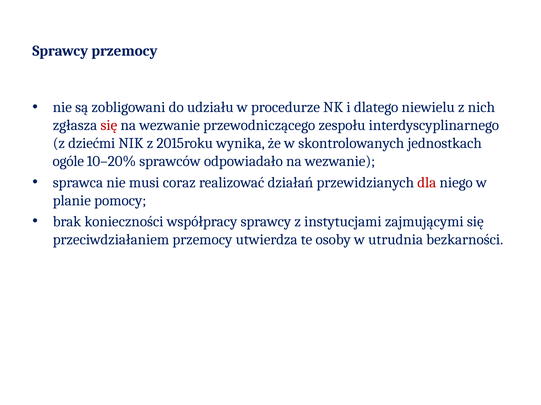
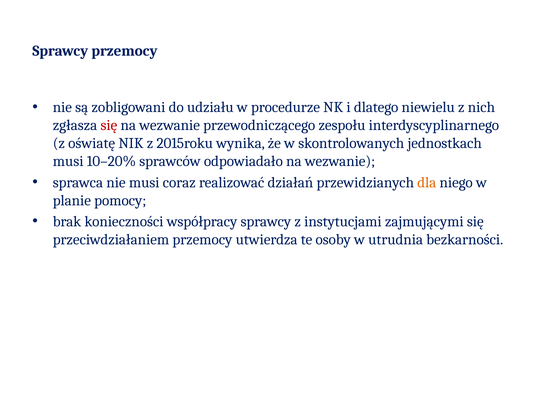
dziećmi: dziećmi -> oświatę
ogóle at (68, 162): ogóle -> musi
dla colour: red -> orange
